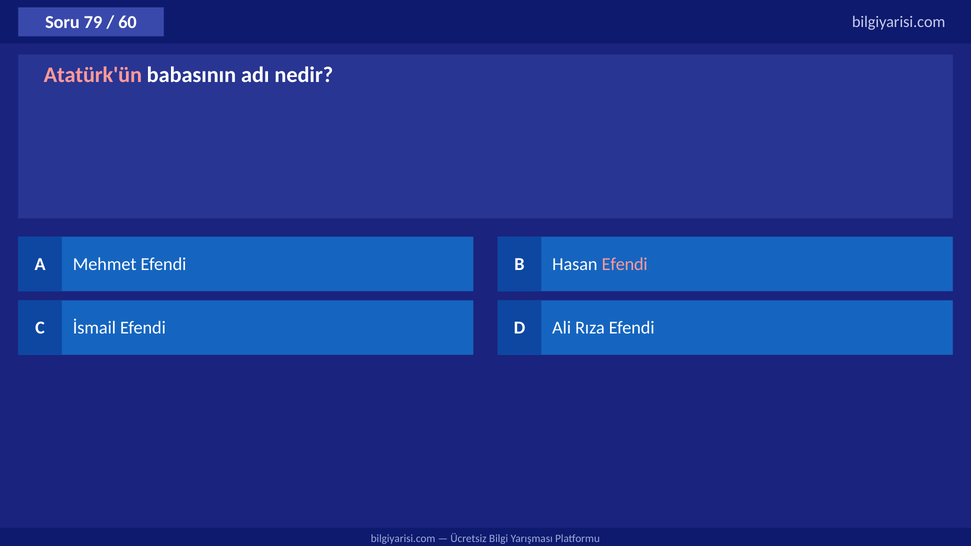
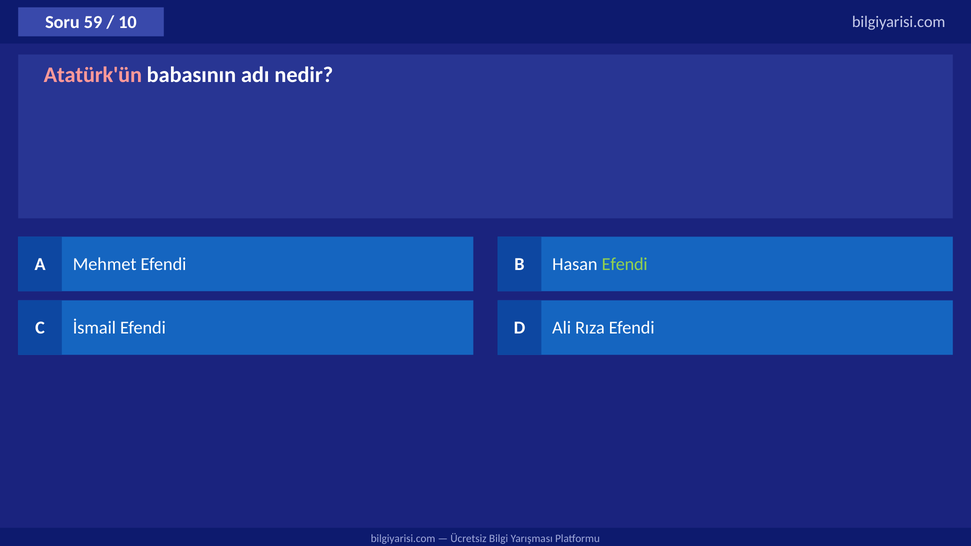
79: 79 -> 59
60: 60 -> 10
Efendi at (625, 264) colour: pink -> light green
